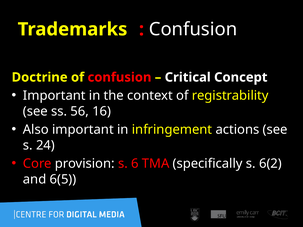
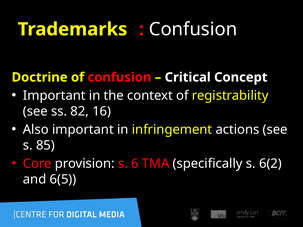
56: 56 -> 82
24: 24 -> 85
